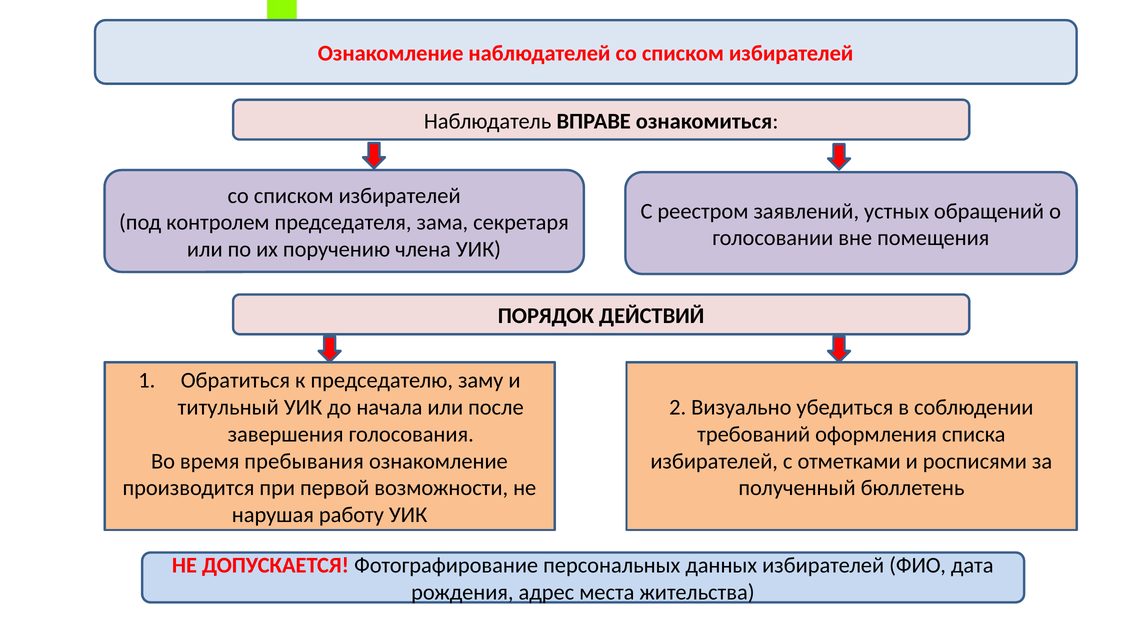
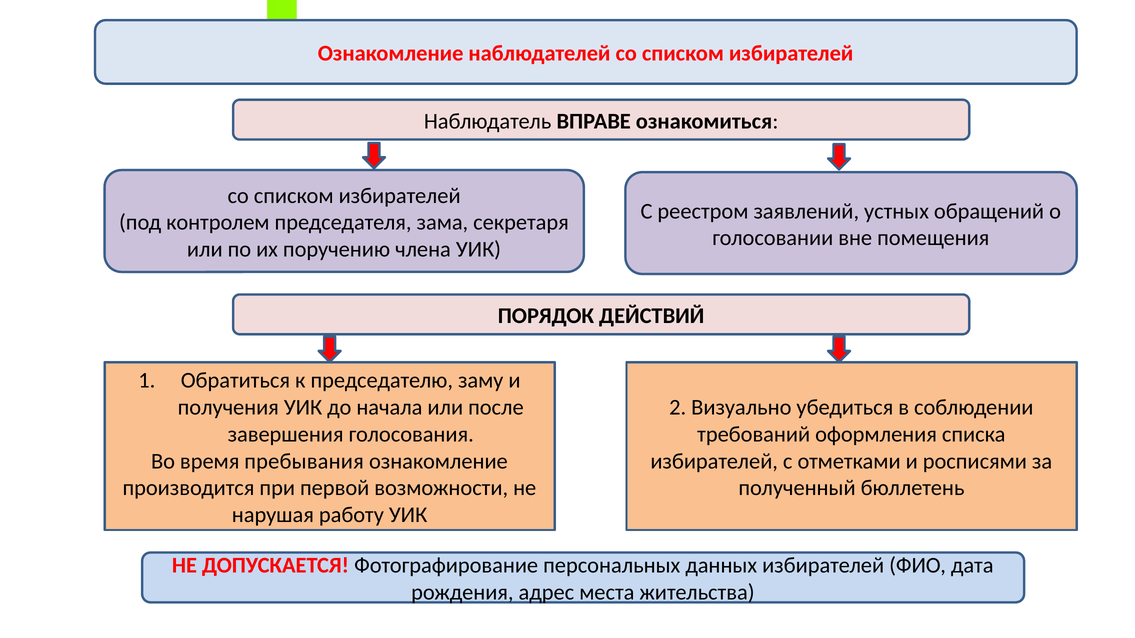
титульный: титульный -> получения
